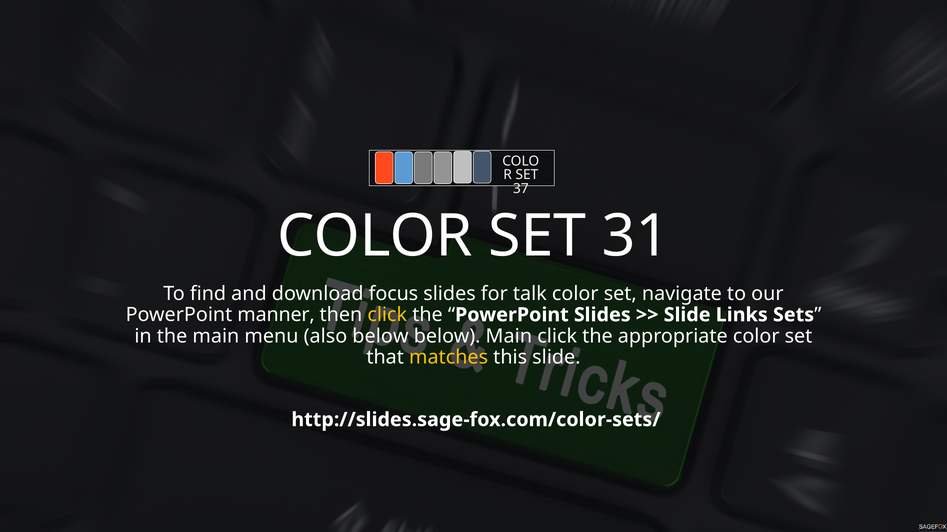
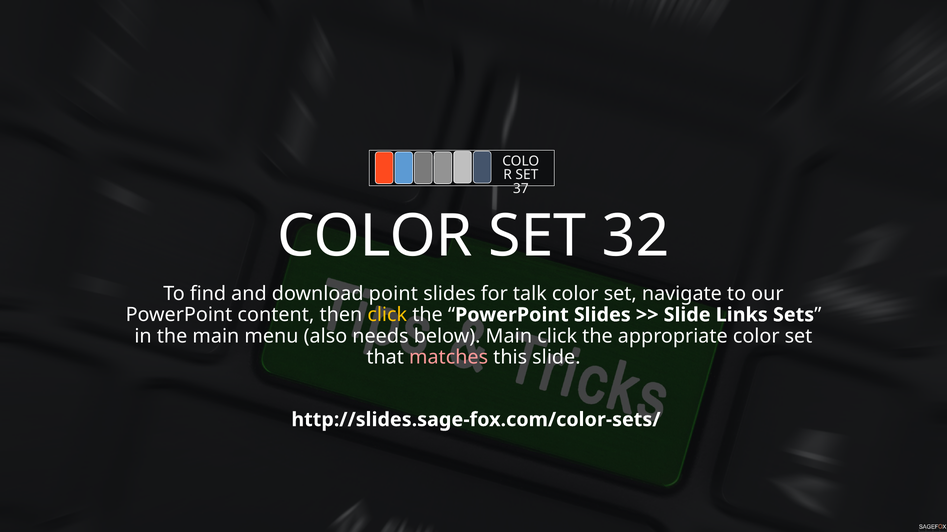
31: 31 -> 32
focus: focus -> point
manner: manner -> content
also below: below -> needs
matches colour: yellow -> pink
